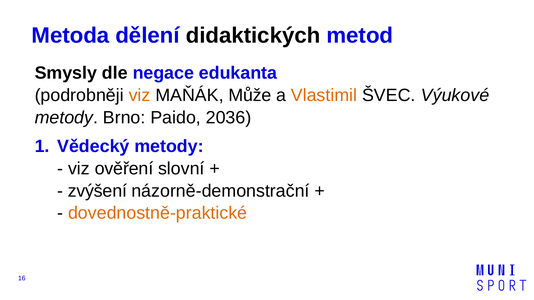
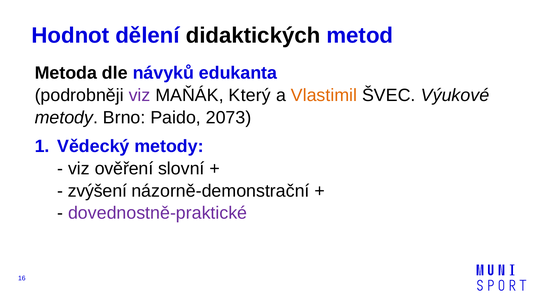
Metoda: Metoda -> Hodnot
Smysly: Smysly -> Metoda
negace: negace -> návyků
viz at (140, 95) colour: orange -> purple
Může: Může -> Který
2036: 2036 -> 2073
dovednostně-praktické colour: orange -> purple
